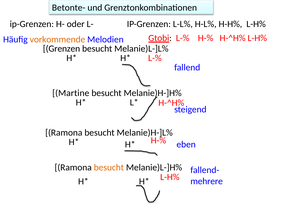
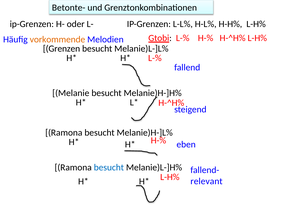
Martine: Martine -> Melanie
besucht at (109, 168) colour: orange -> blue
mehrere: mehrere -> relevant
